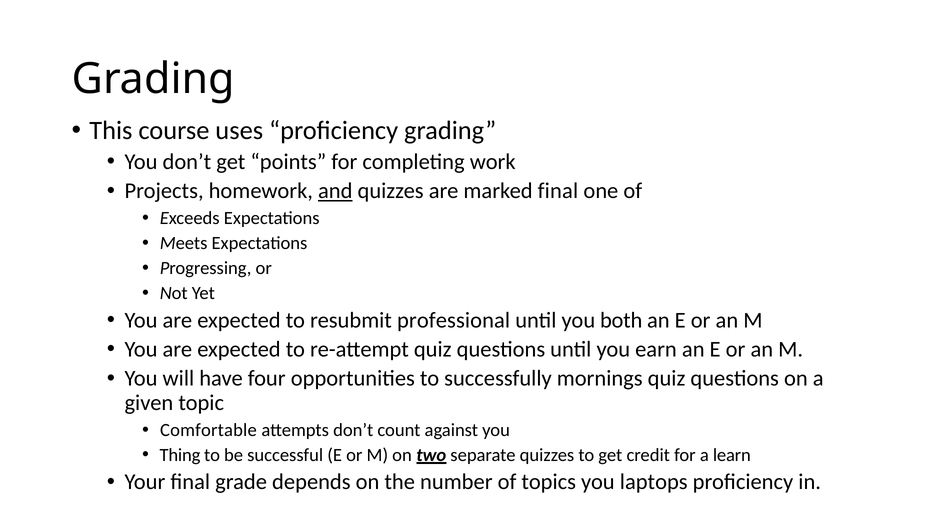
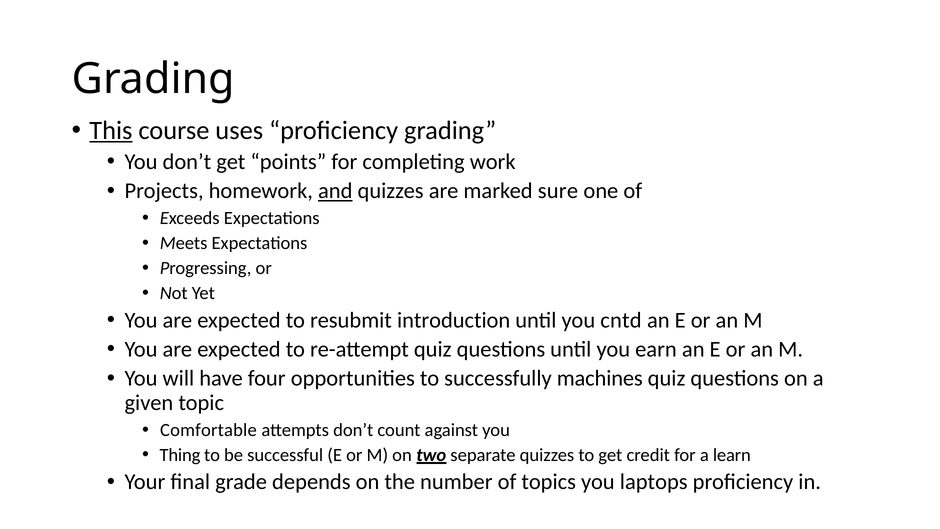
This underline: none -> present
marked final: final -> sure
professional: professional -> introduction
both: both -> cntd
mornings: mornings -> machines
